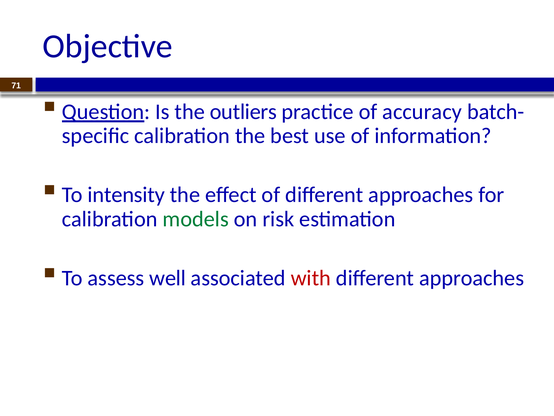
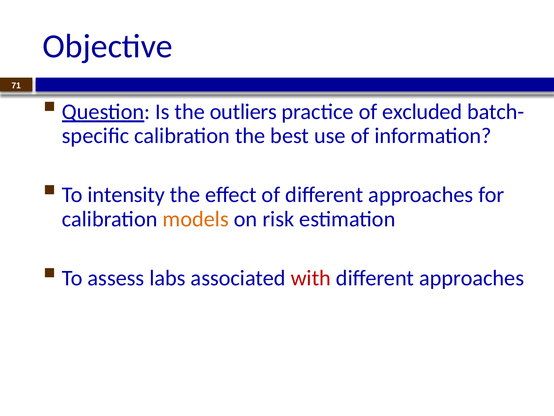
accuracy: accuracy -> excluded
models colour: green -> orange
well: well -> labs
